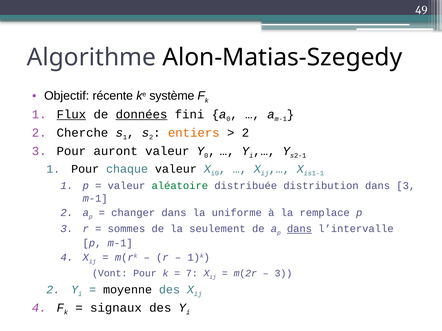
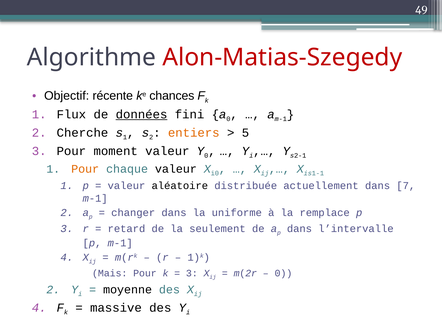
Alon-Matias-Szegedy colour: black -> red
système: système -> chances
Flux underline: present -> none
2 at (245, 133): 2 -> 5
auront: auront -> moment
Pour at (85, 169) colour: black -> orange
aléatoire colour: green -> black
distribution: distribution -> actuellement
dans 3: 3 -> 7
sommes: sommes -> retard
dans at (299, 229) underline: present -> none
Vont: Vont -> Mais
7 at (192, 274): 7 -> 3
3 at (283, 274): 3 -> 0
signaux: signaux -> massive
